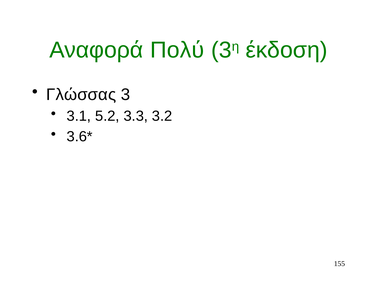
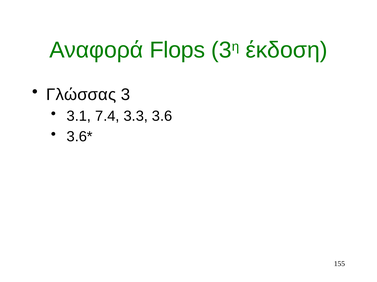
Πολύ: Πολύ -> Flops
5.2: 5.2 -> 7.4
3.2: 3.2 -> 3.6
